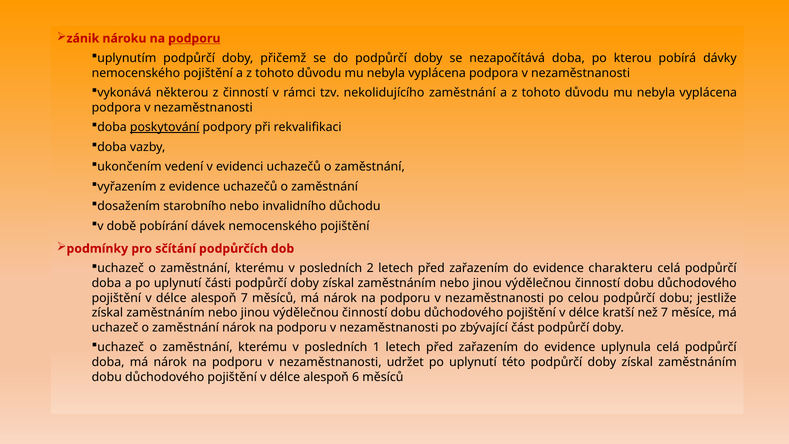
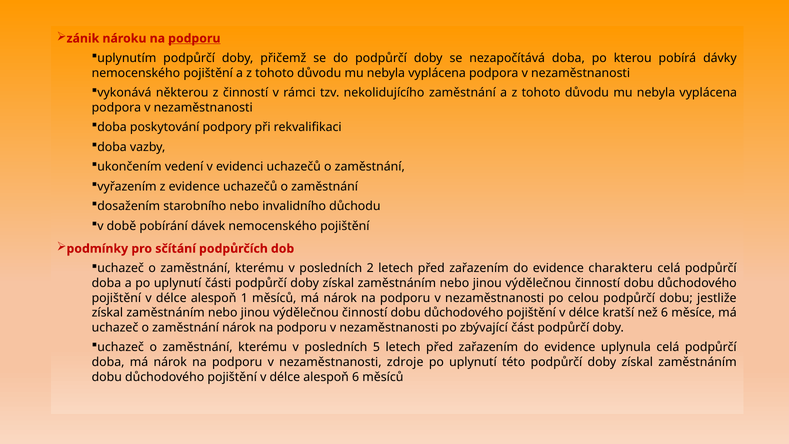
poskytování underline: present -> none
alespoň 7: 7 -> 1
než 7: 7 -> 6
1: 1 -> 5
udržet: udržet -> zdroje
